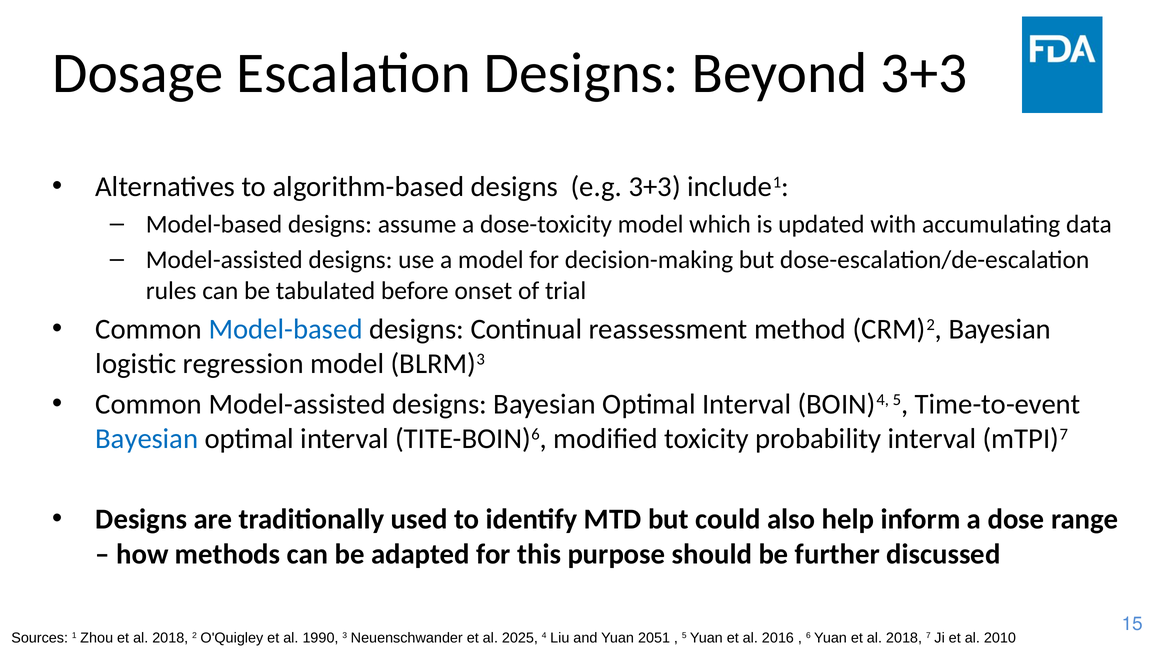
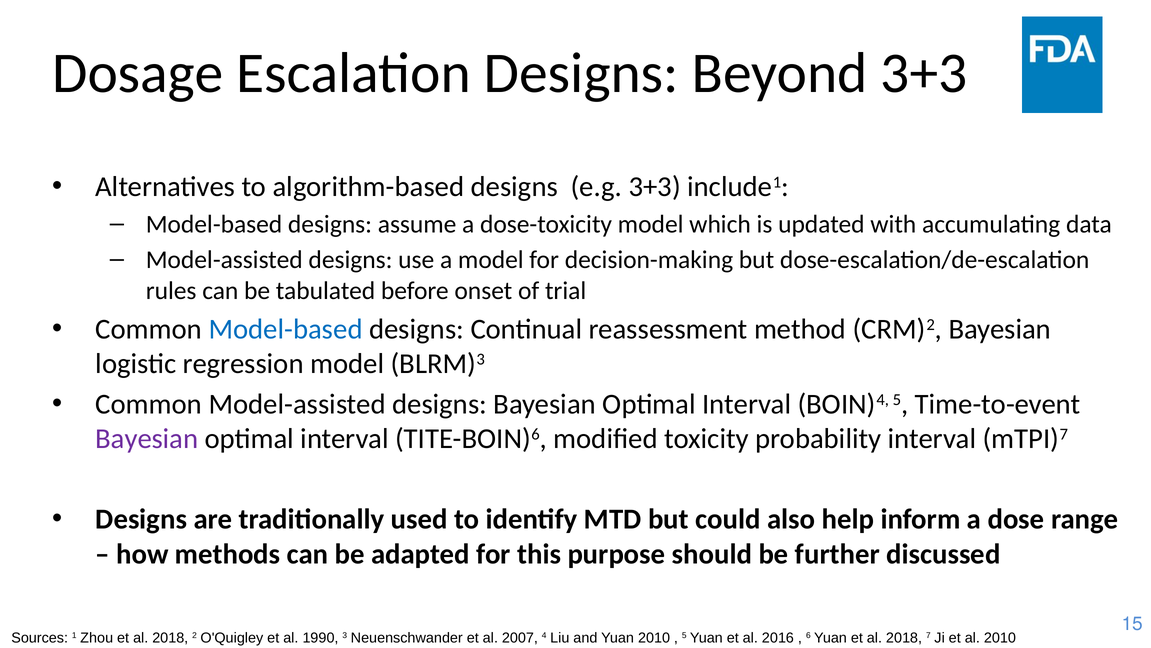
Bayesian at (147, 438) colour: blue -> purple
2025: 2025 -> 2007
Yuan 2051: 2051 -> 2010
